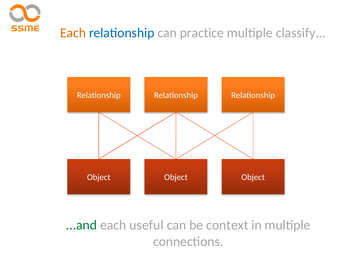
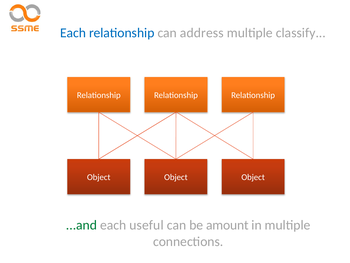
Each at (73, 33) colour: orange -> blue
practice: practice -> address
context: context -> amount
